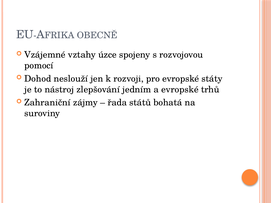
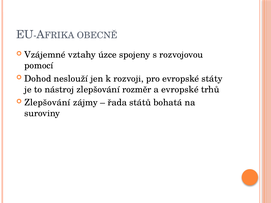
jedním: jedním -> rozměr
Zahraniční at (47, 103): Zahraniční -> Zlepšování
